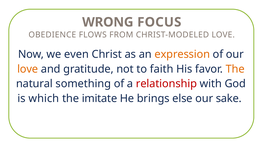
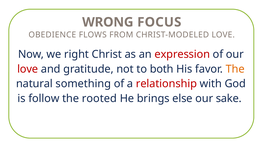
even: even -> right
expression colour: orange -> red
love at (28, 69) colour: orange -> red
faith: faith -> both
which: which -> follow
imitate: imitate -> rooted
